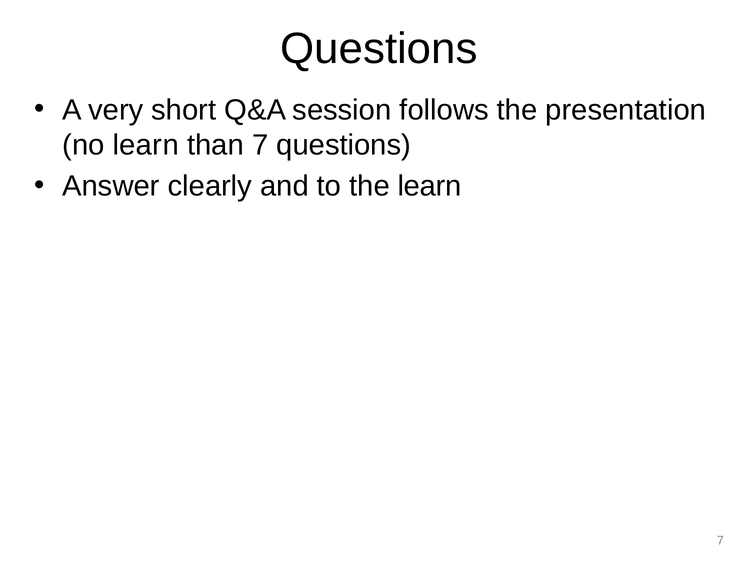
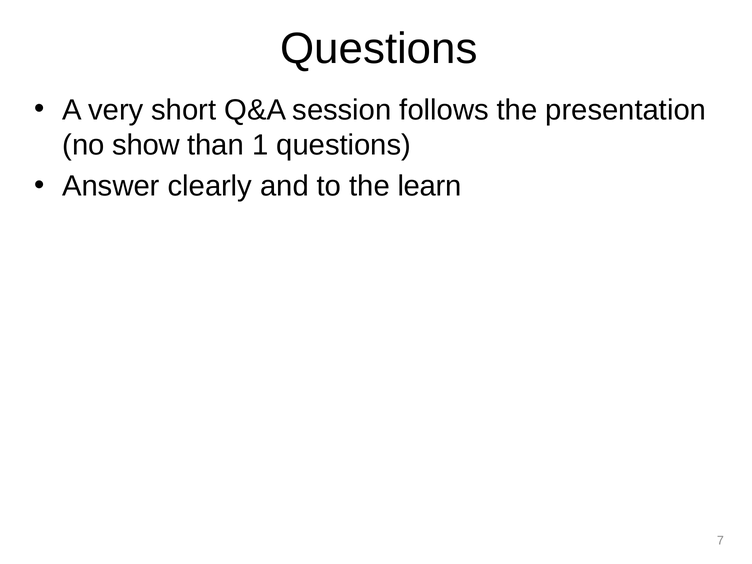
no learn: learn -> show
than 7: 7 -> 1
